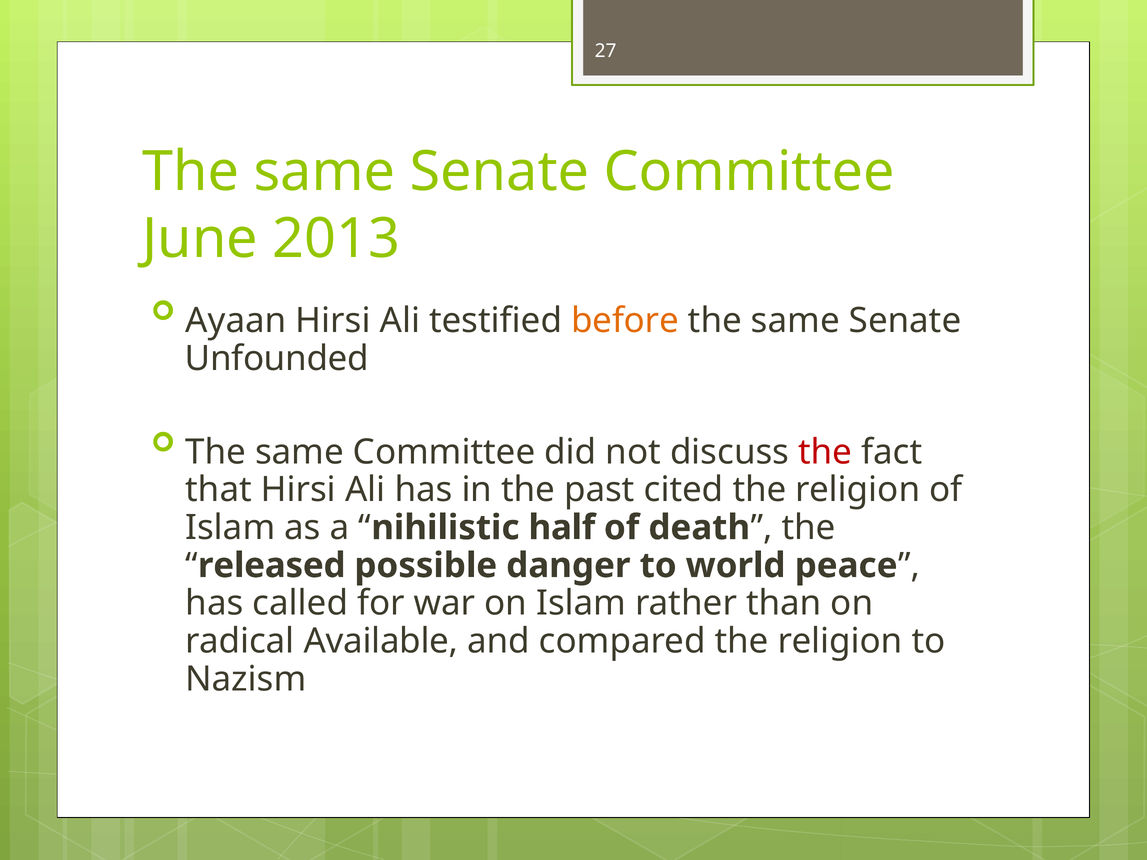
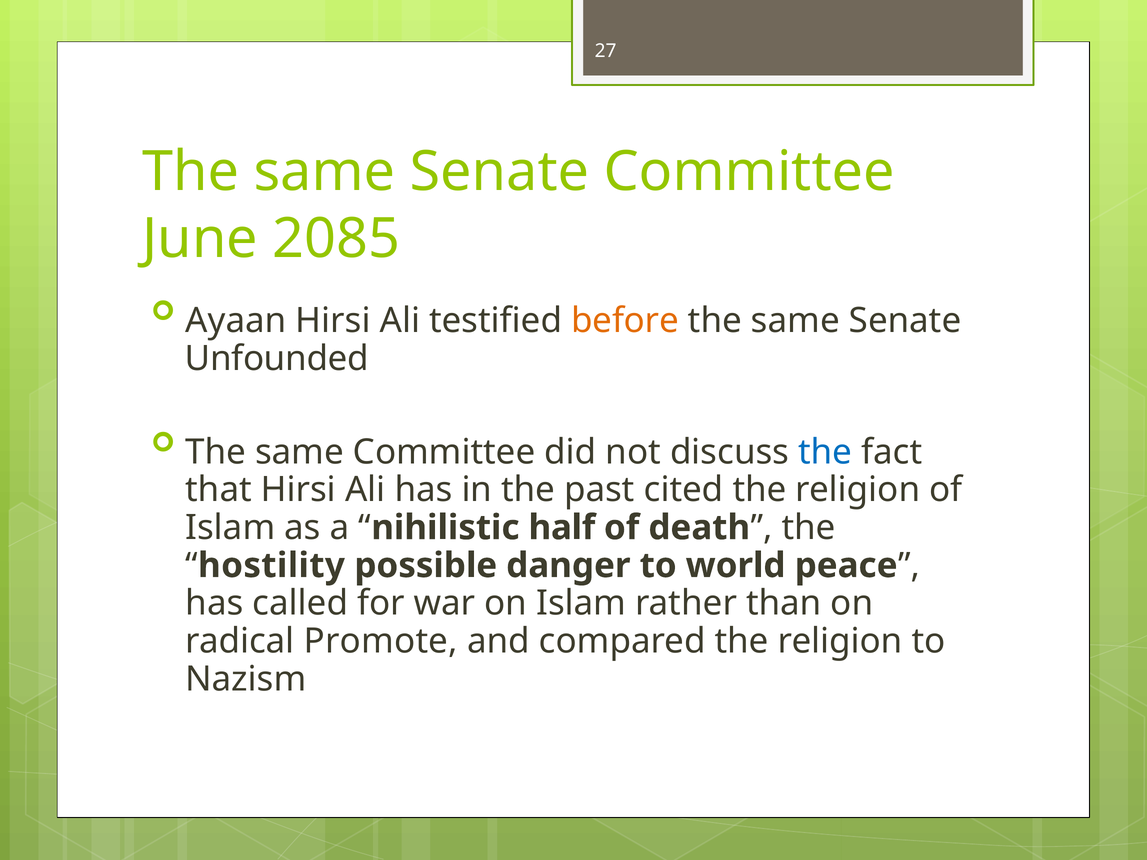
2013: 2013 -> 2085
the at (825, 452) colour: red -> blue
released: released -> hostility
Available: Available -> Promote
